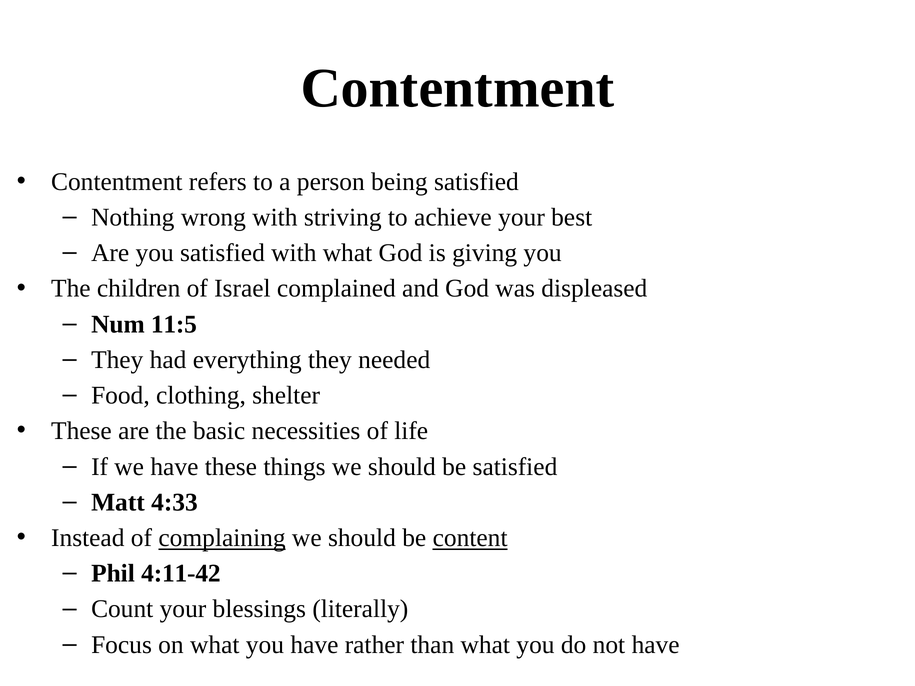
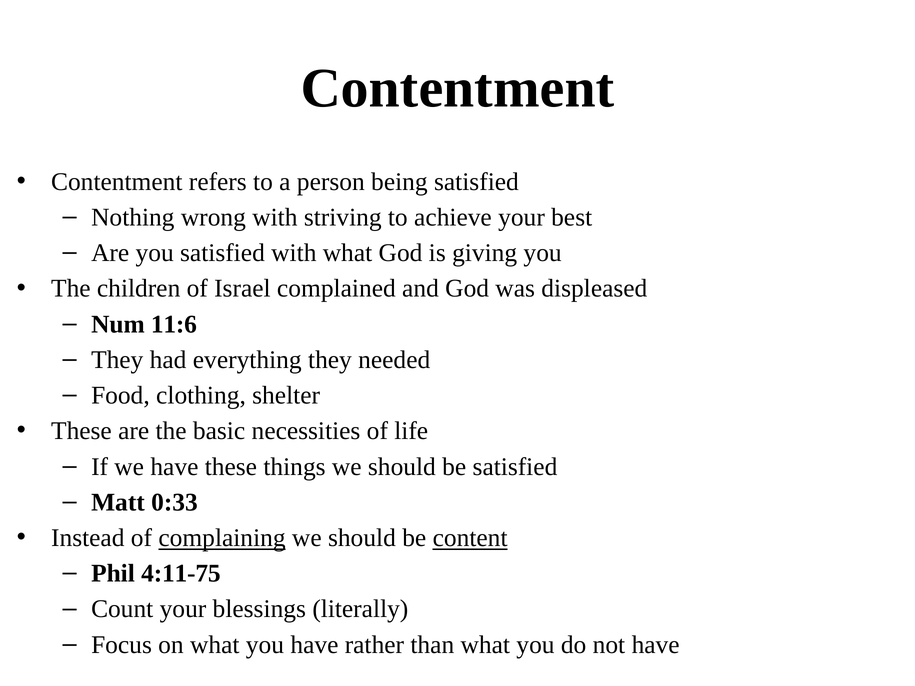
11:5: 11:5 -> 11:6
4:33: 4:33 -> 0:33
4:11-42: 4:11-42 -> 4:11-75
